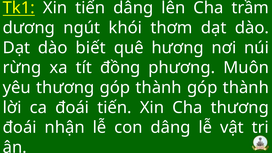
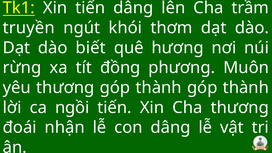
dương: dương -> truyền
ca đoái: đoái -> ngồi
